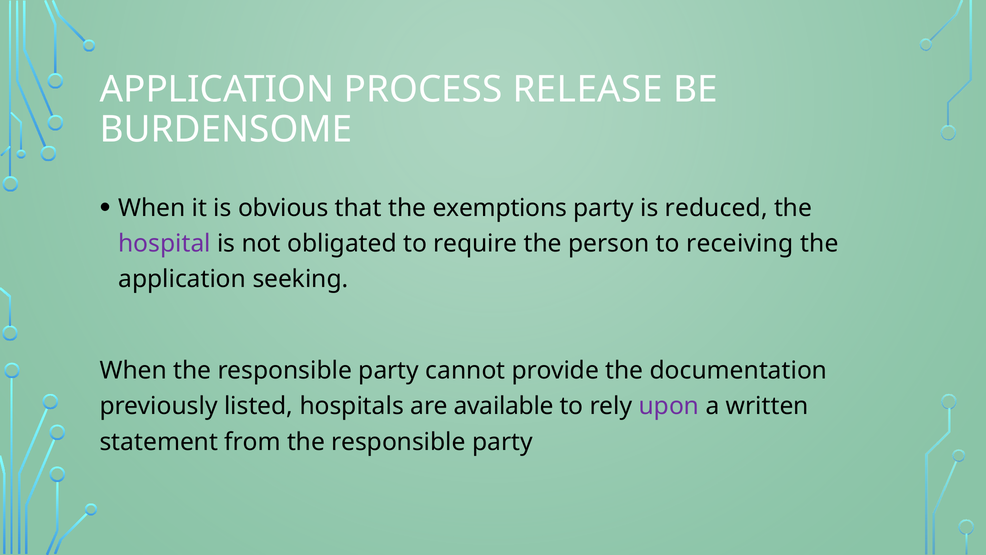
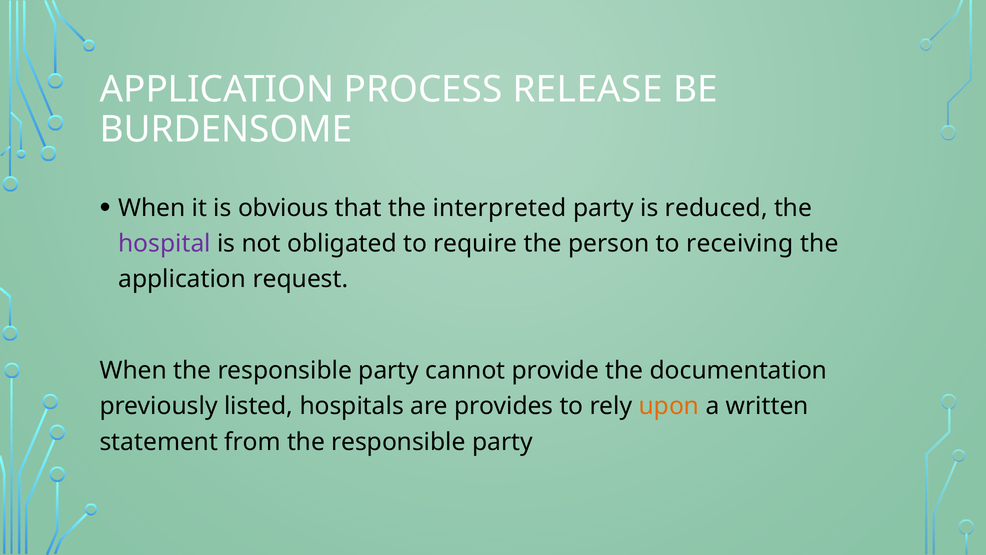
exemptions: exemptions -> interpreted
seeking: seeking -> request
available: available -> provides
upon colour: purple -> orange
